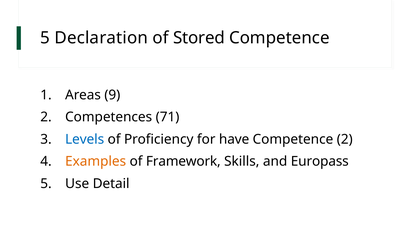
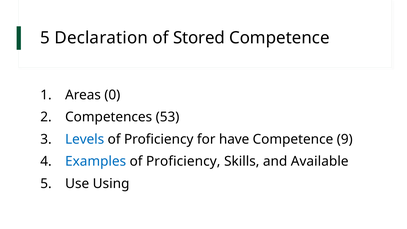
9: 9 -> 0
71: 71 -> 53
Competence 2: 2 -> 9
Examples colour: orange -> blue
Framework at (183, 161): Framework -> Proficiency
Europass: Europass -> Available
Detail: Detail -> Using
